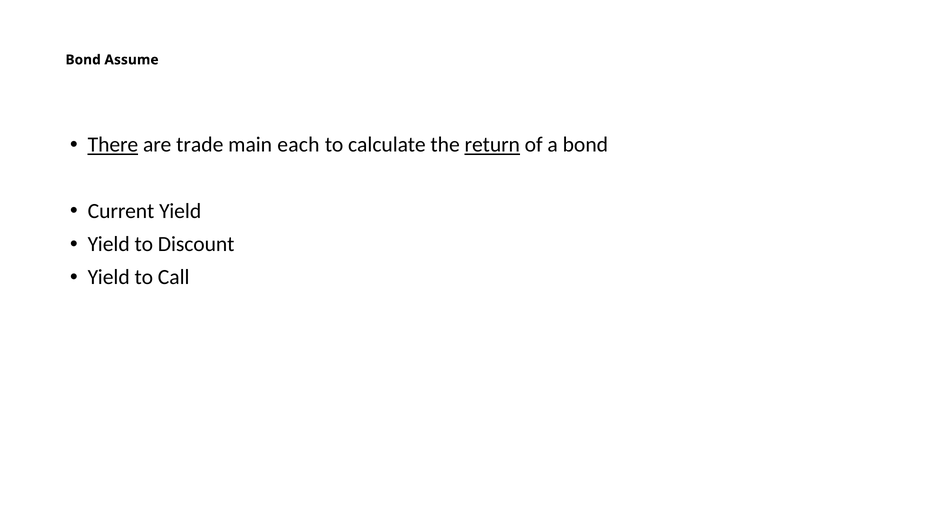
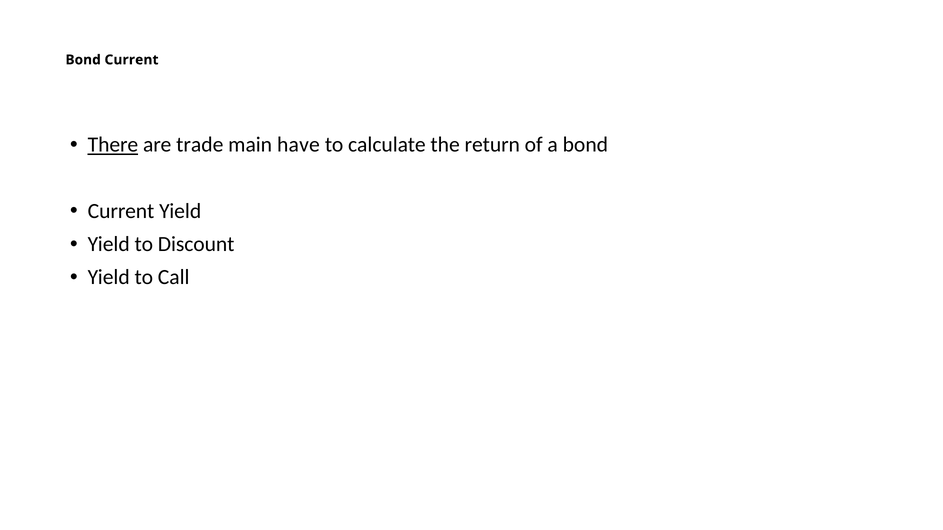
Bond Assume: Assume -> Current
each: each -> have
return underline: present -> none
